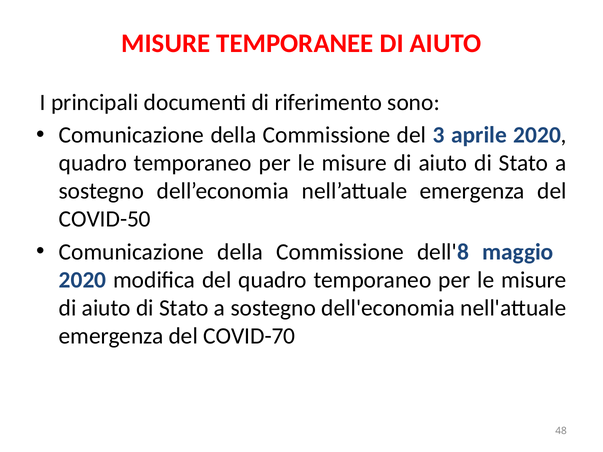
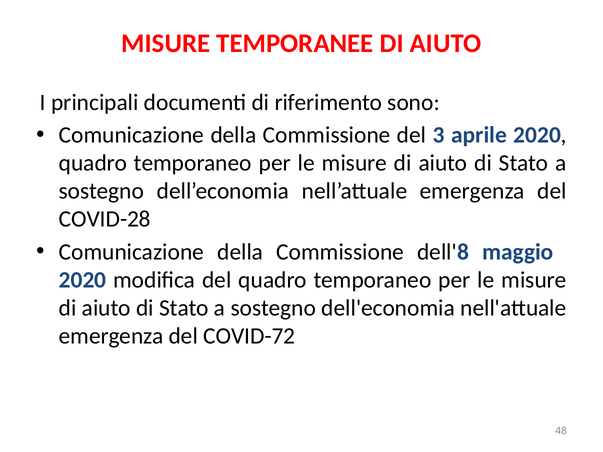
COVID-50: COVID-50 -> COVID-28
COVID-70: COVID-70 -> COVID-72
